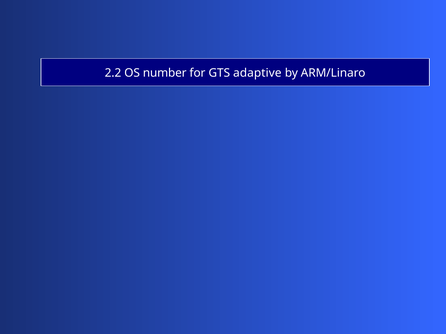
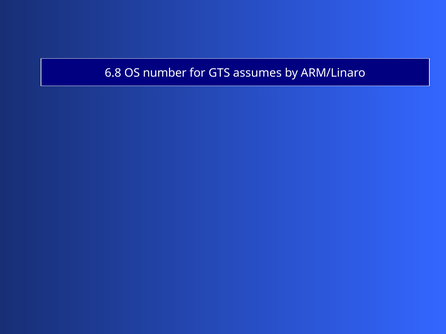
2.2: 2.2 -> 6.8
adaptive: adaptive -> assumes
